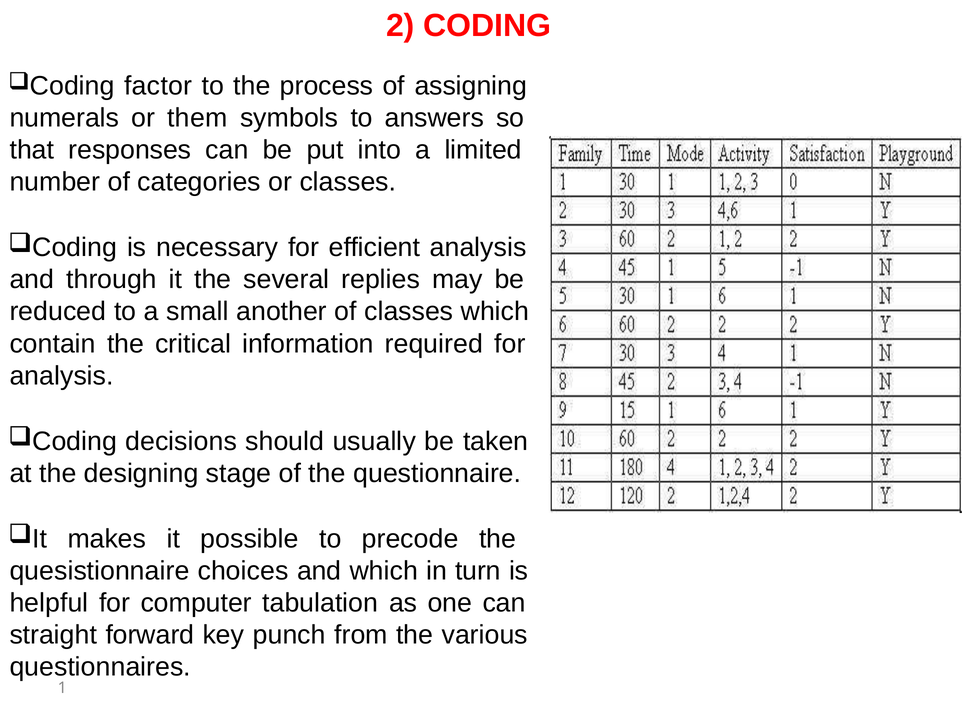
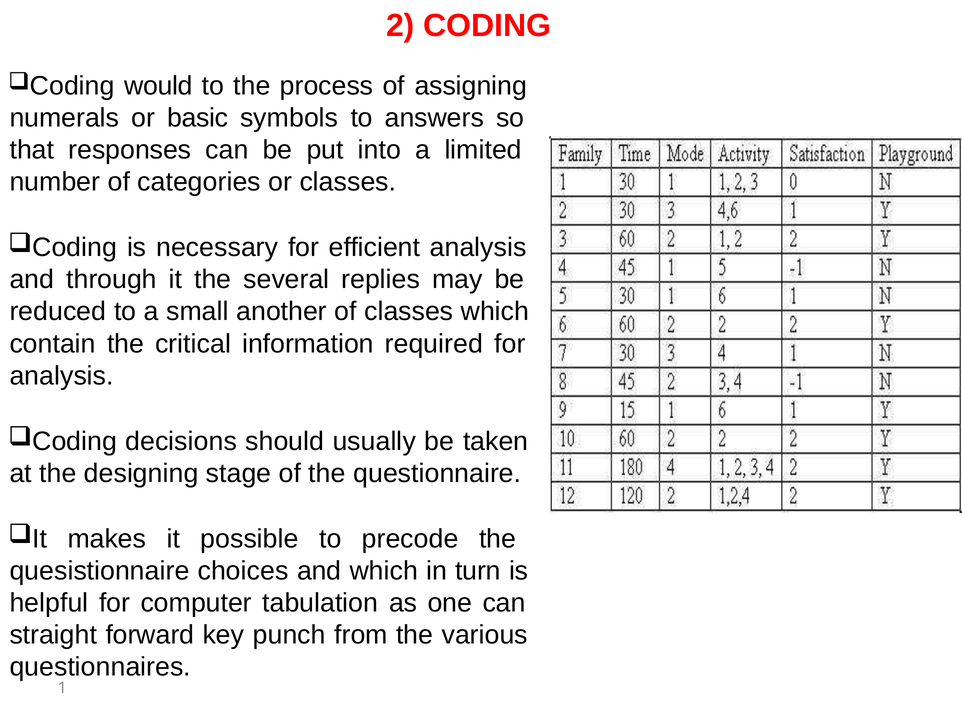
factor: factor -> would
them: them -> basic
